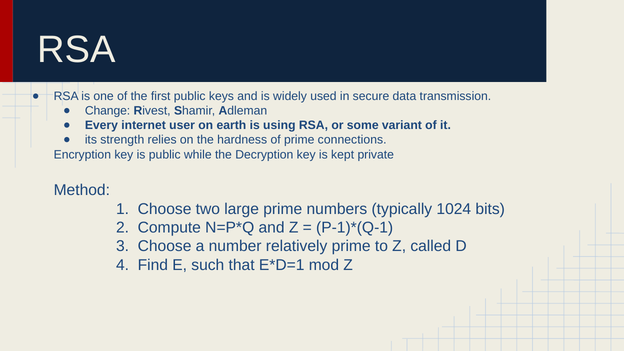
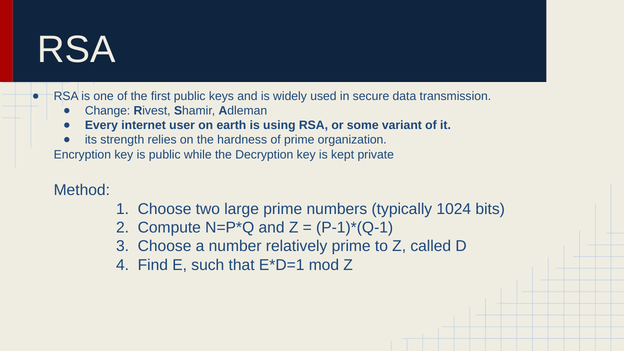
connections: connections -> organization
